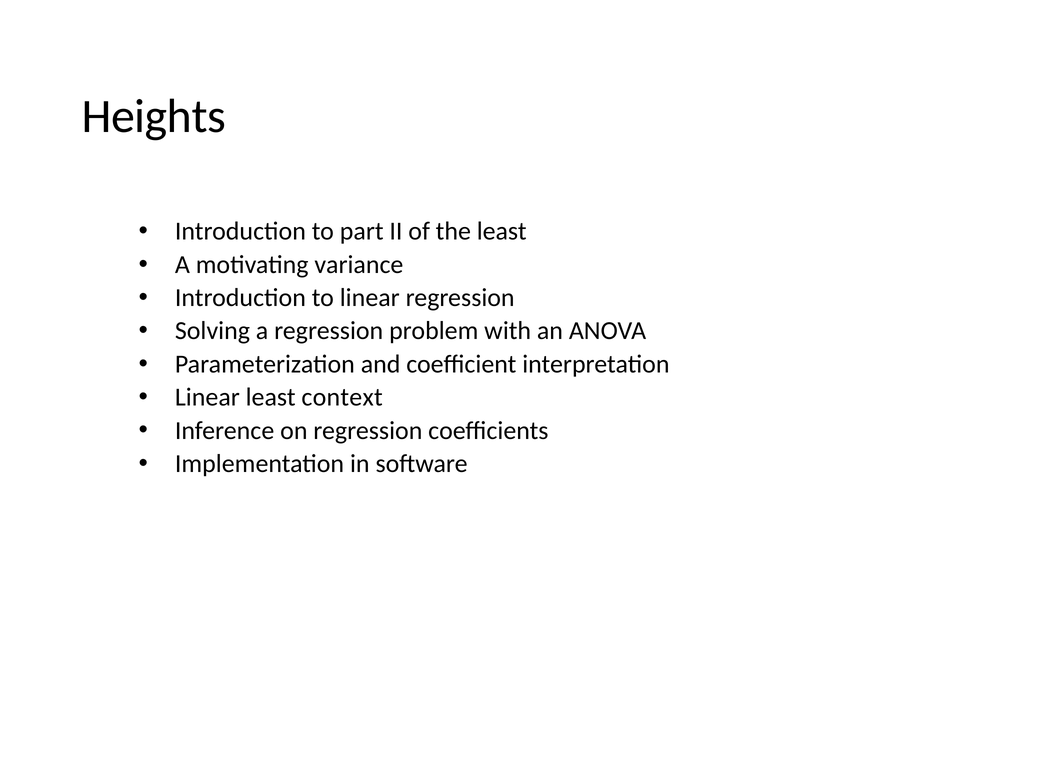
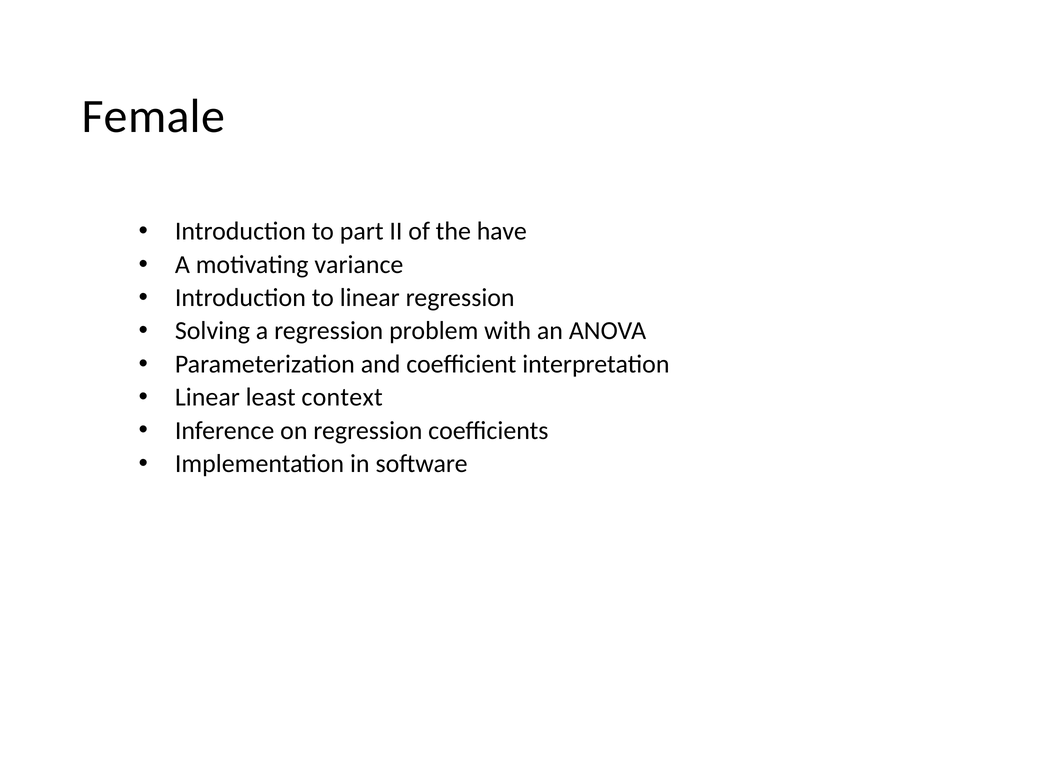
Heights: Heights -> Female
the least: least -> have
